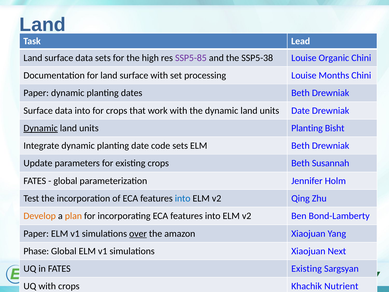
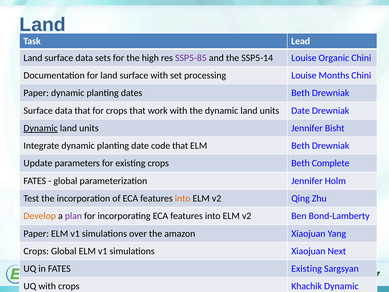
SSP5-38: SSP5-38 -> SSP5-14
data into: into -> that
units Planting: Planting -> Jennifer
code sets: sets -> that
Susannah: Susannah -> Complete
into at (183, 198) colour: blue -> orange
plan colour: orange -> purple
over underline: present -> none
Phase at (36, 251): Phase -> Crops
Khachik Nutrient: Nutrient -> Dynamic
